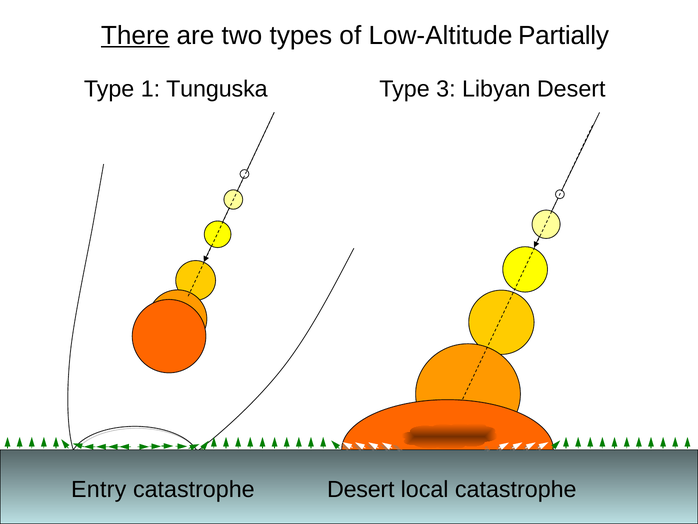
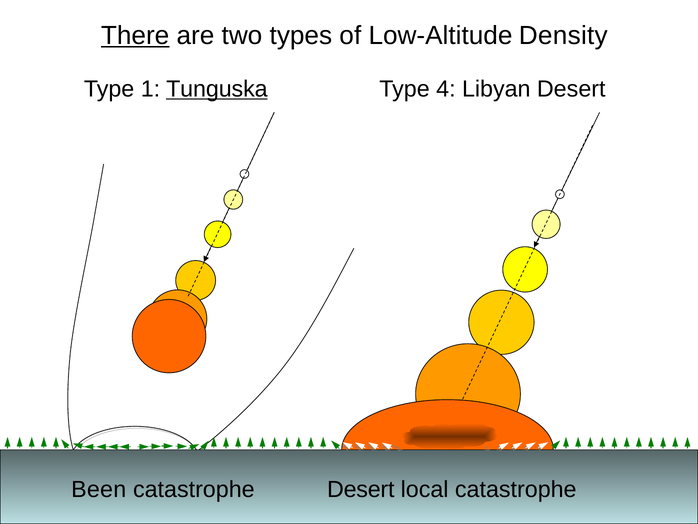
Partially: Partially -> Density
Tunguska underline: none -> present
3: 3 -> 4
Entry: Entry -> Been
